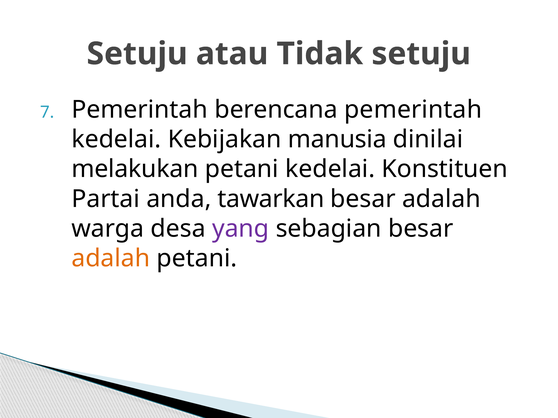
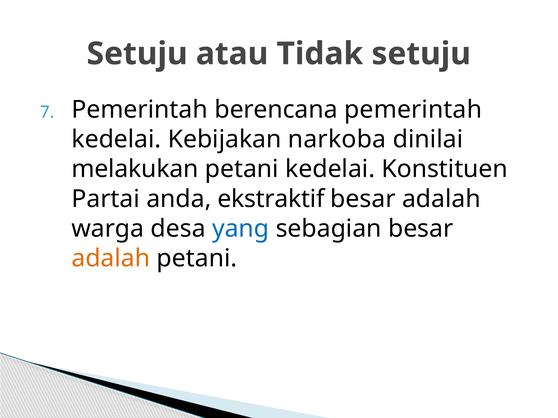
manusia: manusia -> narkoba
tawarkan: tawarkan -> ekstraktif
yang colour: purple -> blue
